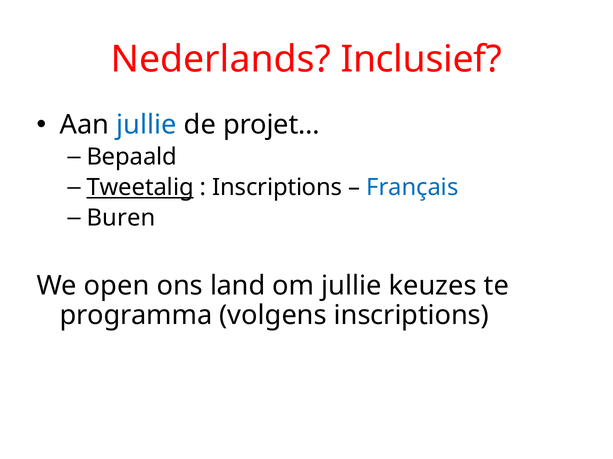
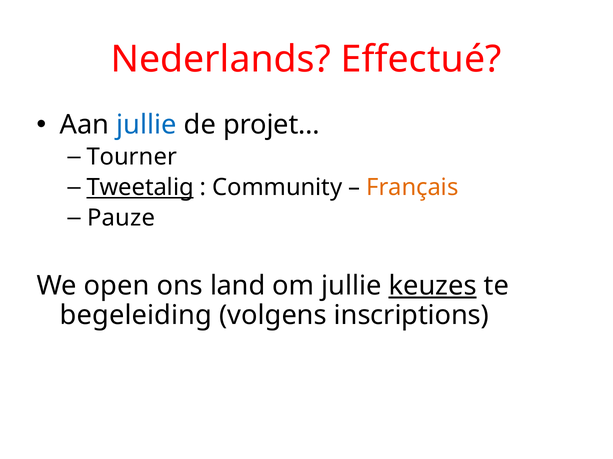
Inclusief: Inclusief -> Effectué
Bepaald: Bepaald -> Tourner
Inscriptions at (277, 188): Inscriptions -> Community
Français colour: blue -> orange
Buren: Buren -> Pauze
keuzes underline: none -> present
programma: programma -> begeleiding
